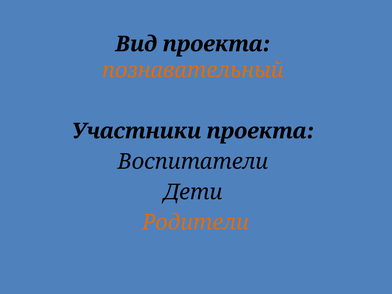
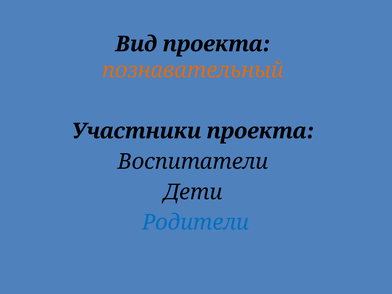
Родители colour: orange -> blue
